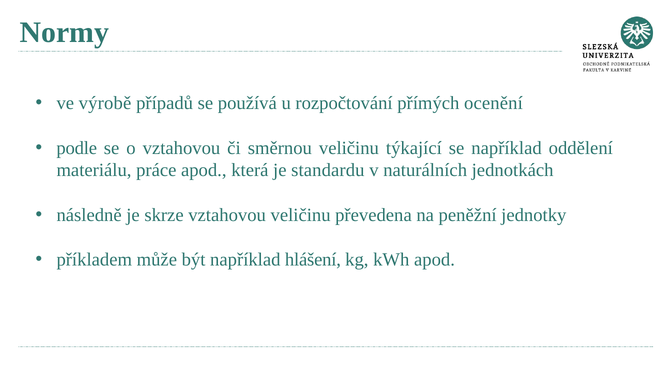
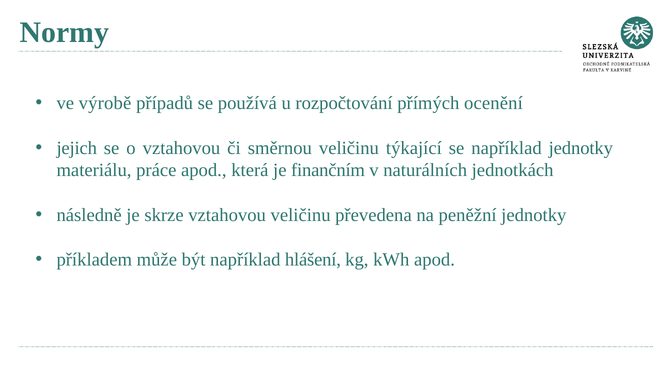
podle: podle -> jejich
například oddělení: oddělení -> jednotky
standardu: standardu -> finančním
